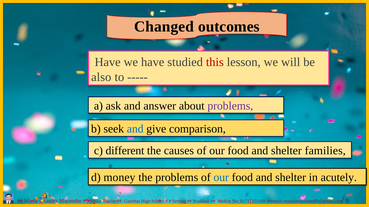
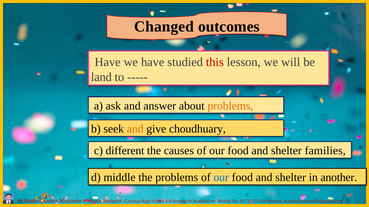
also: also -> land
problems at (230, 106) colour: purple -> orange
and at (135, 129) colour: blue -> orange
comparison: comparison -> choudhuary
money: money -> middle
acutely: acutely -> another
